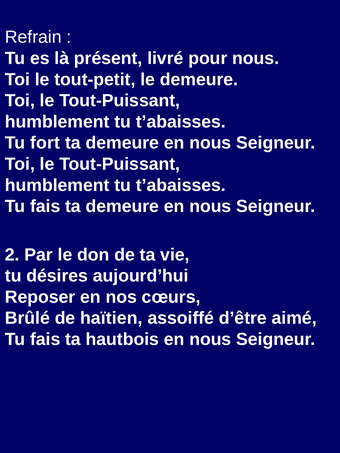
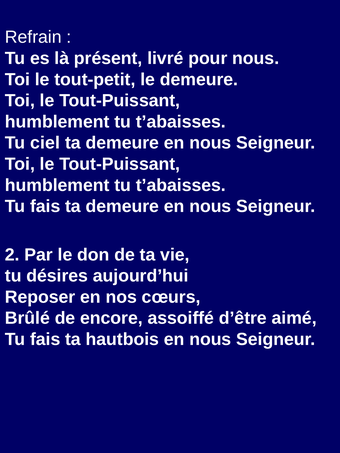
fort: fort -> ciel
haïtien: haïtien -> encore
